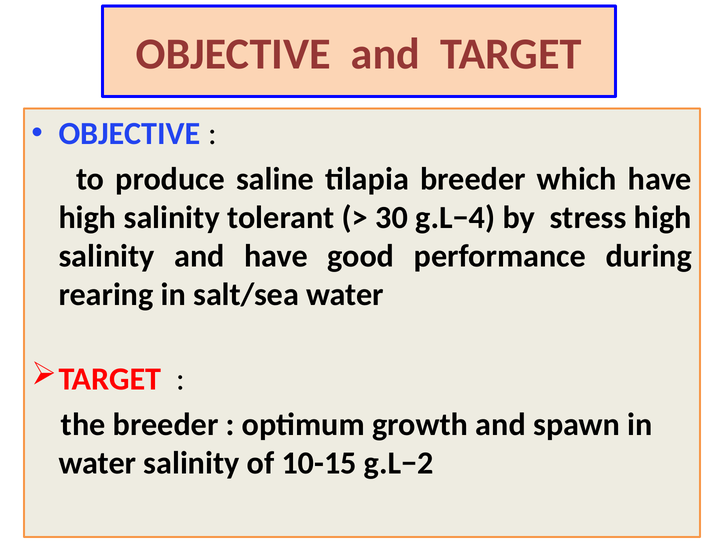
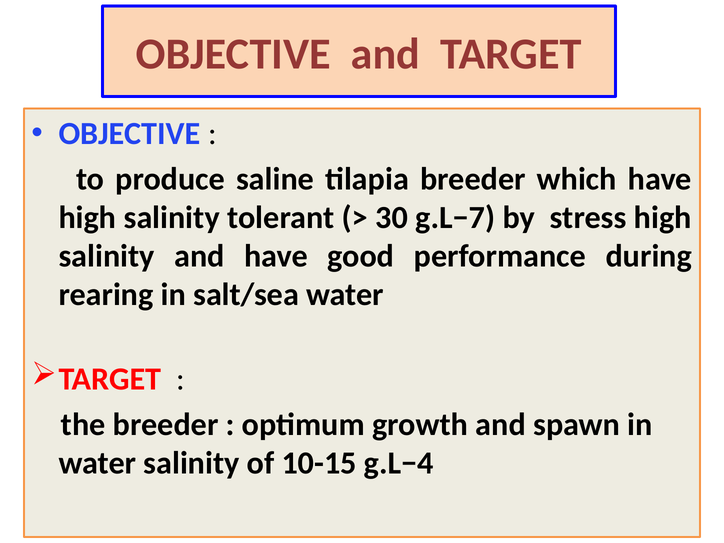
g.L−4: g.L−4 -> g.L−7
g.L−2: g.L−2 -> g.L−4
